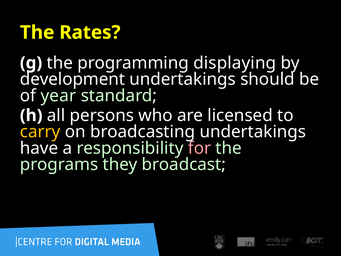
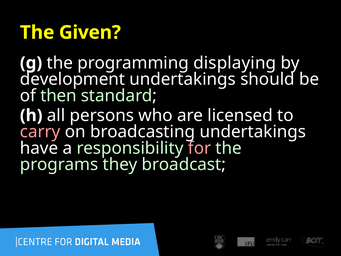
Rates: Rates -> Given
year: year -> then
carry colour: yellow -> pink
